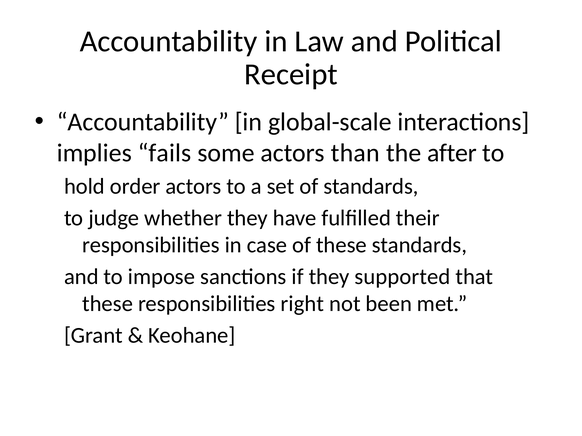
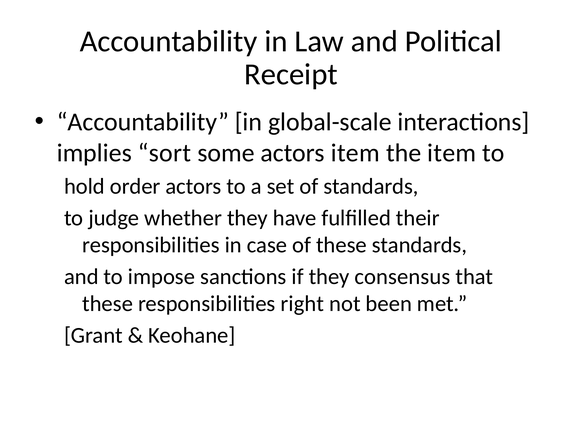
fails: fails -> sort
actors than: than -> item
the after: after -> item
supported: supported -> consensus
